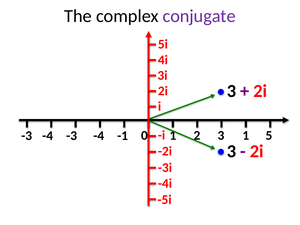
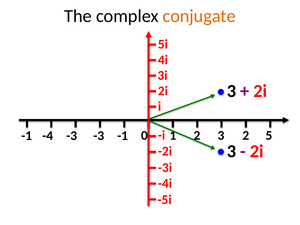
conjugate colour: purple -> orange
-3 at (27, 136): -3 -> -1
-4 -3 -4: -4 -> -3
3 1: 1 -> 2
